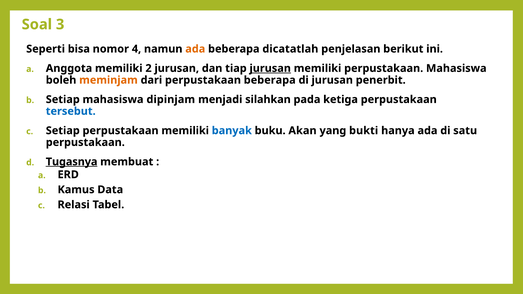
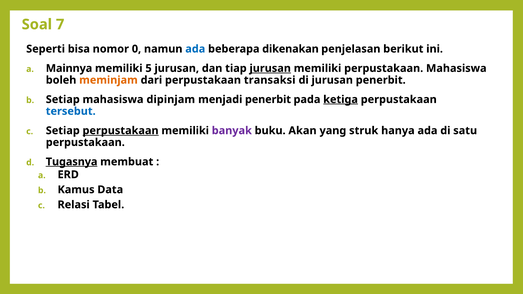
3: 3 -> 7
4: 4 -> 0
ada at (195, 49) colour: orange -> blue
dicatatlah: dicatatlah -> dikenakan
Anggota: Anggota -> Mainnya
2: 2 -> 5
perpustakaan beberapa: beberapa -> transaksi
menjadi silahkan: silahkan -> penerbit
ketiga underline: none -> present
perpustakaan at (121, 131) underline: none -> present
banyak colour: blue -> purple
bukti: bukti -> struk
